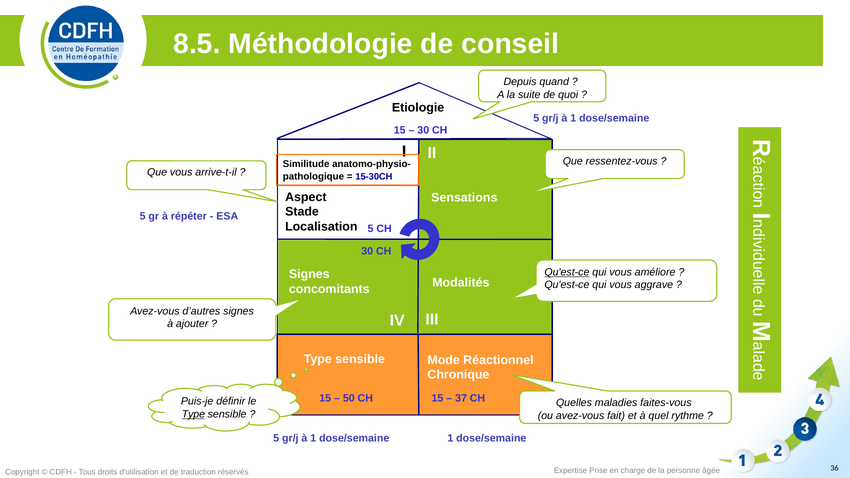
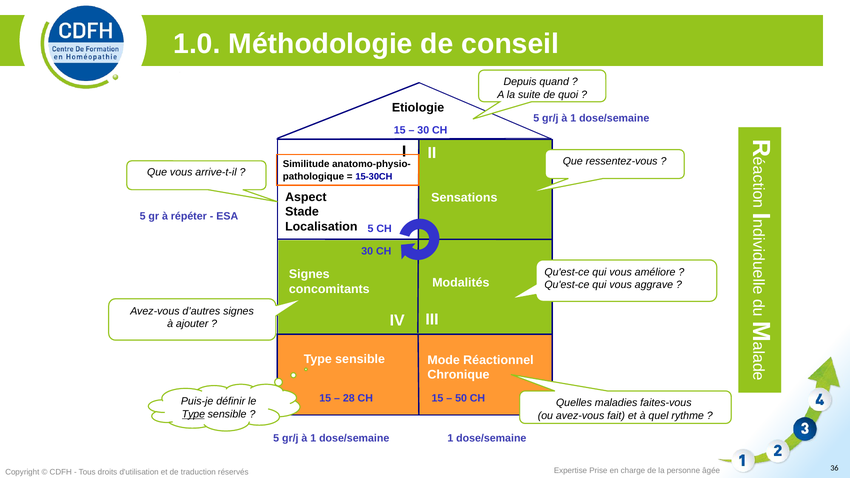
8.5: 8.5 -> 1.0
Qu'est-ce at (567, 272) underline: present -> none
50: 50 -> 28
37: 37 -> 50
